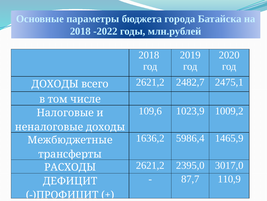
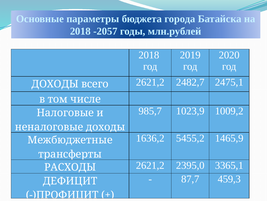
-2022: -2022 -> -2057
109,6: 109,6 -> 985,7
5986,4: 5986,4 -> 5455,2
3017,0: 3017,0 -> 3365,1
110,9: 110,9 -> 459,3
